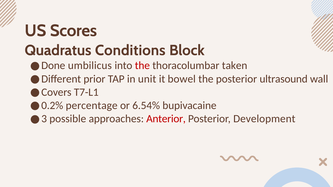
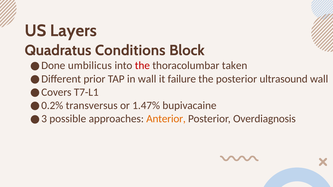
Scores: Scores -> Layers
in unit: unit -> wall
bowel: bowel -> failure
percentage: percentage -> transversus
6.54%: 6.54% -> 1.47%
Anterior colour: red -> orange
Development: Development -> Overdiagnosis
